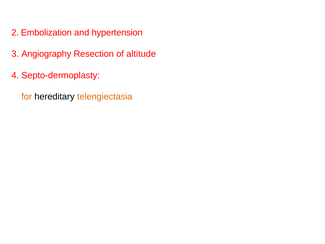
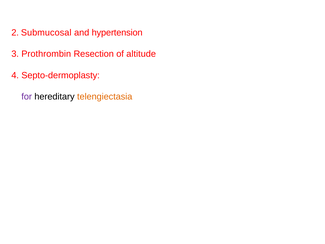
Embolization: Embolization -> Submucosal
Angiography: Angiography -> Prothrombin
for colour: orange -> purple
